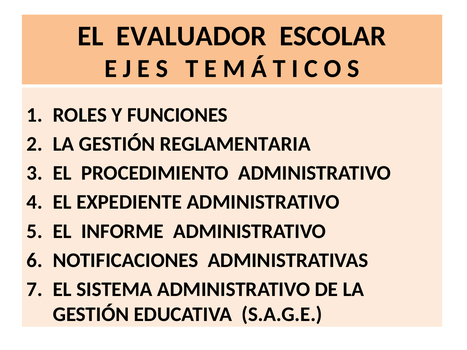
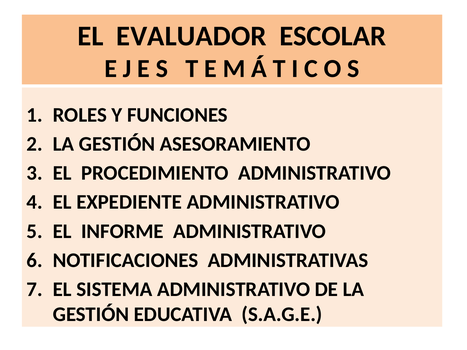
REGLAMENTARIA: REGLAMENTARIA -> ASESORAMIENTO
